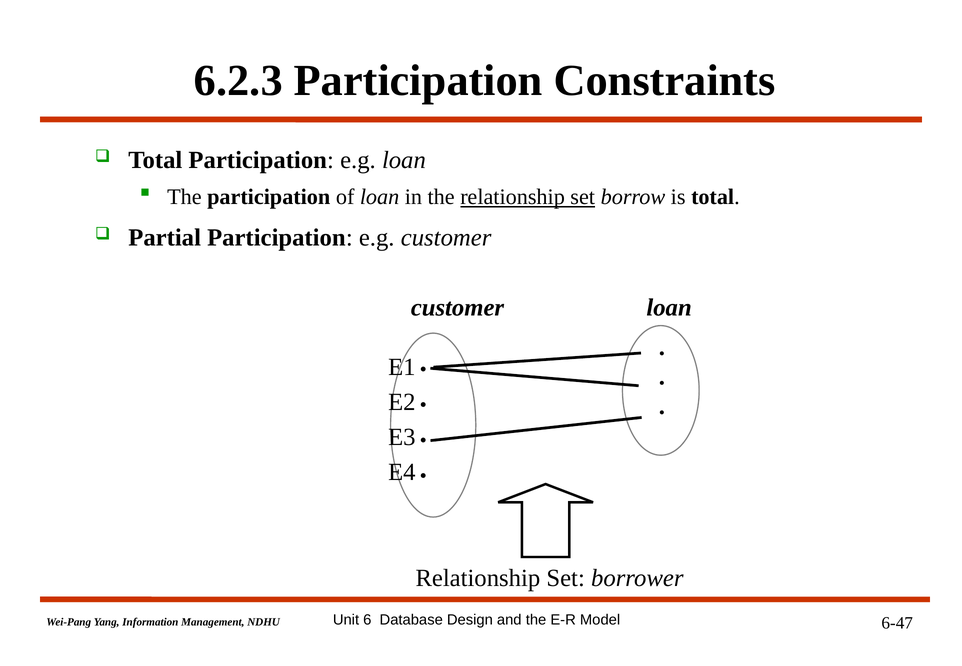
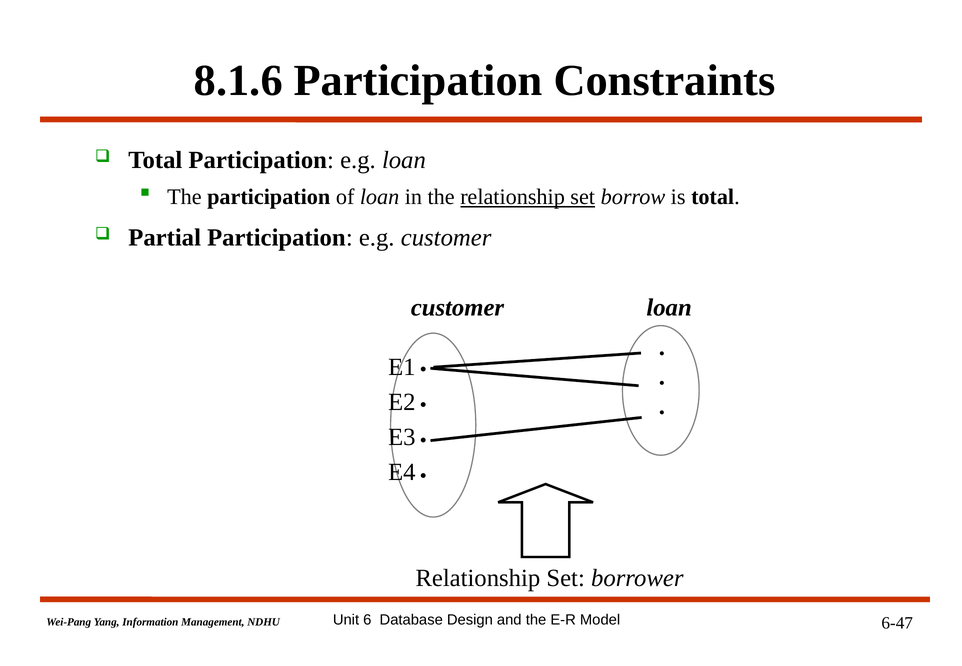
6.2.3: 6.2.3 -> 8.1.6
